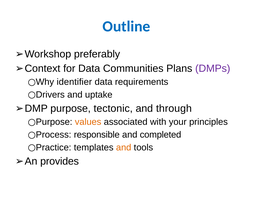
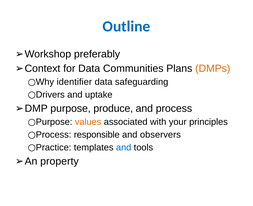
DMPs colour: purple -> orange
requirements: requirements -> safeguarding
tectonic: tectonic -> produce
through: through -> process
completed: completed -> observers
and at (124, 148) colour: orange -> blue
provides: provides -> property
